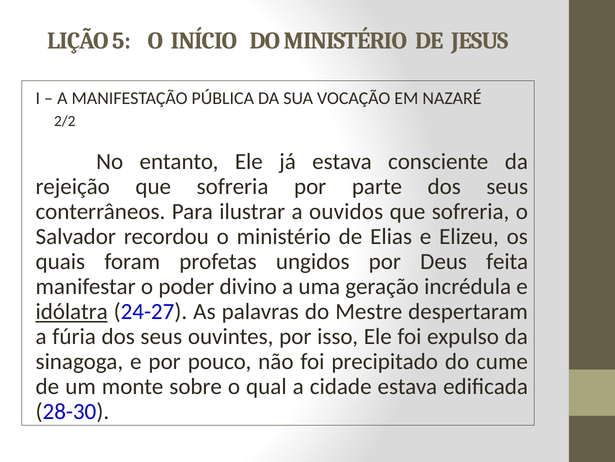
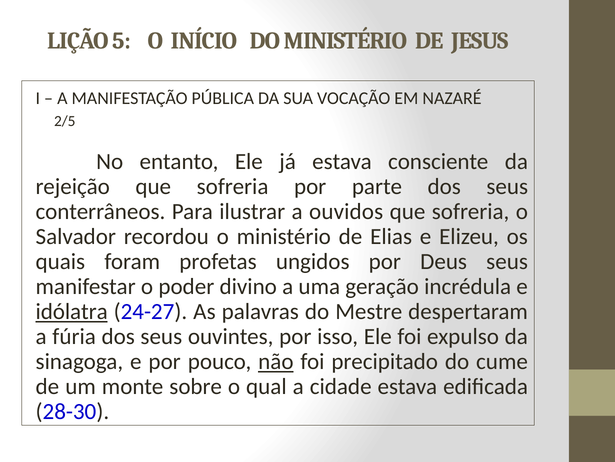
2/2: 2/2 -> 2/5
Deus feita: feita -> seus
não underline: none -> present
